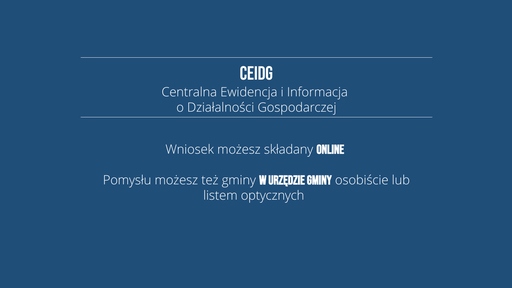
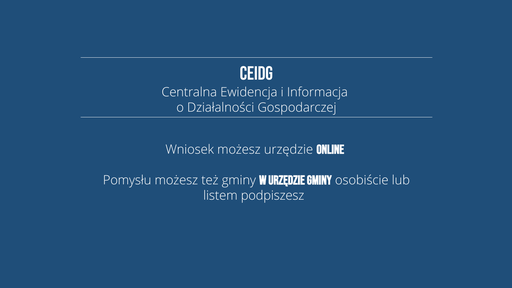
możesz składany: składany -> urzędzie
optycznych: optycznych -> podpiszesz
